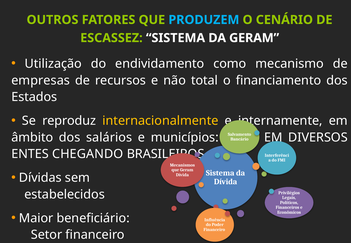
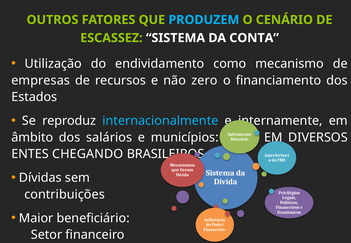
DA GERAM: GERAM -> CONTA
total: total -> zero
internacionalmente colour: yellow -> light blue
estabelecidos: estabelecidos -> contribuições
